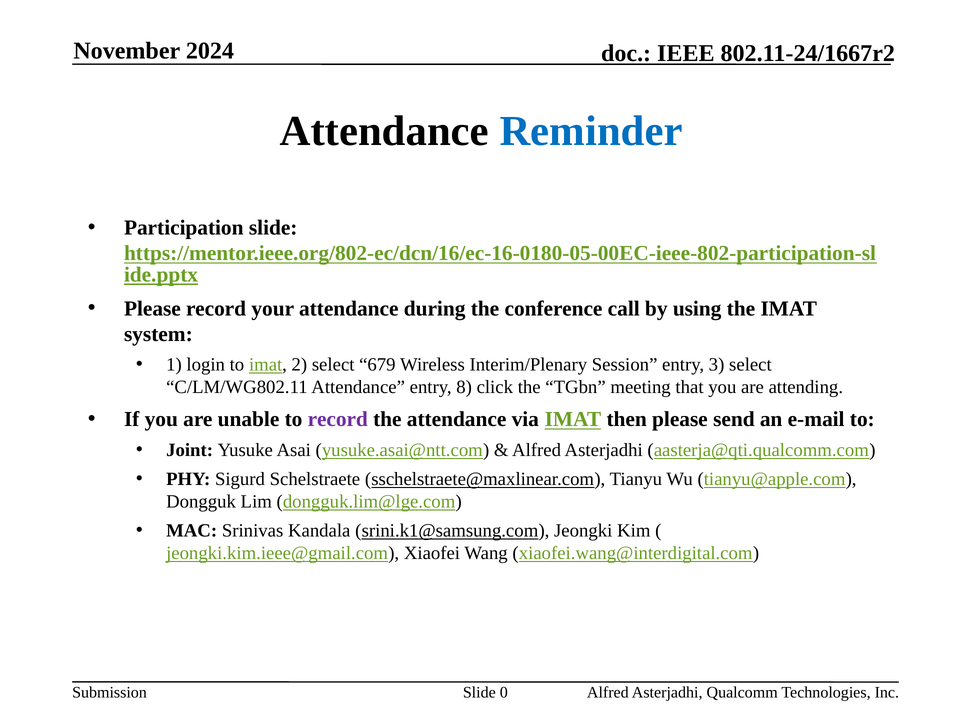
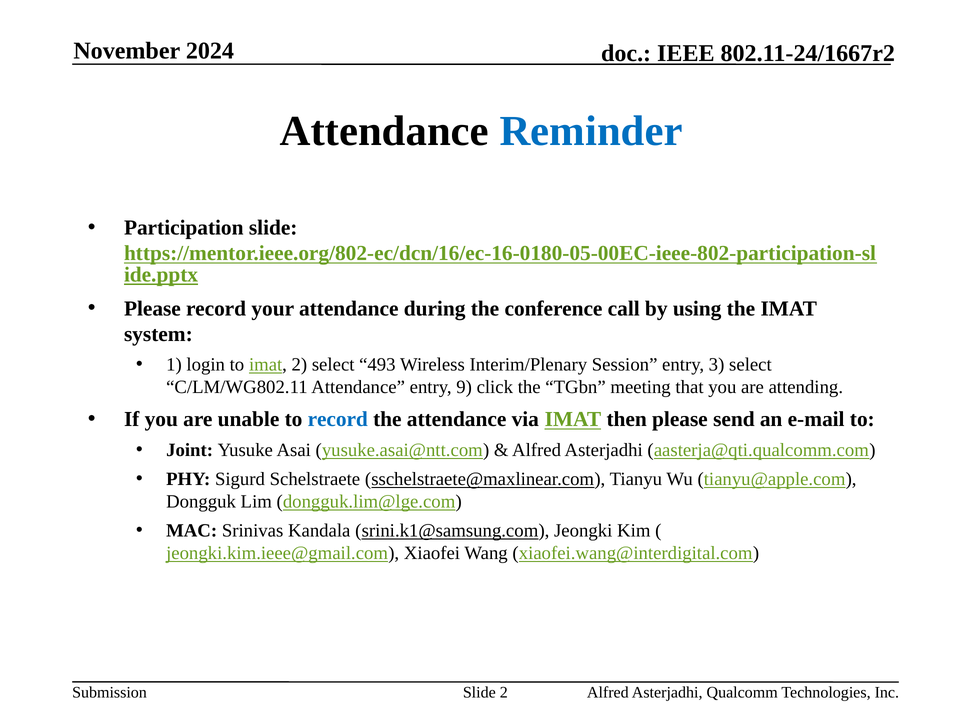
679: 679 -> 493
8: 8 -> 9
record at (338, 420) colour: purple -> blue
Slide 0: 0 -> 2
